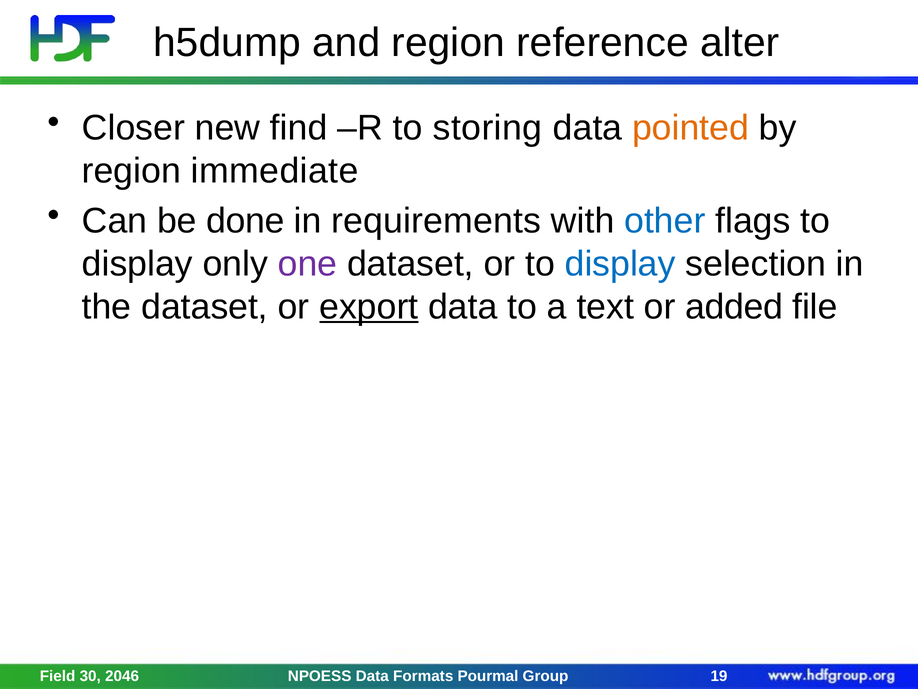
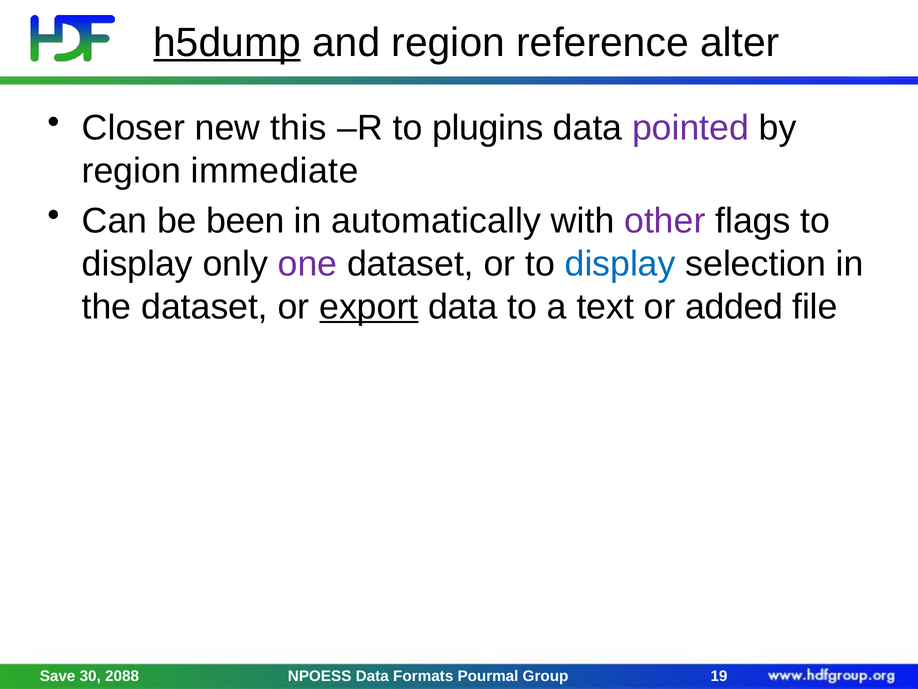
h5dump underline: none -> present
find: find -> this
storing: storing -> plugins
pointed colour: orange -> purple
done: done -> been
requirements: requirements -> automatically
other colour: blue -> purple
Field: Field -> Save
2046: 2046 -> 2088
